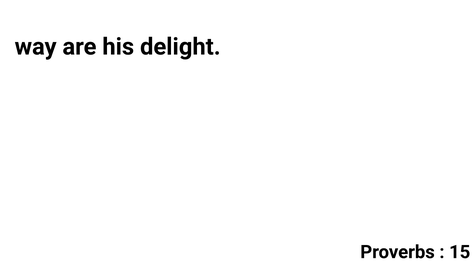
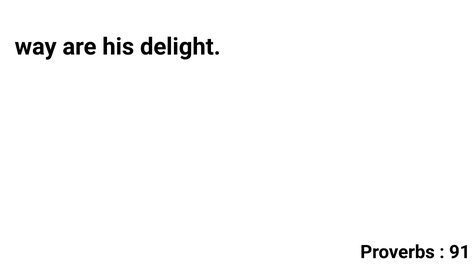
15: 15 -> 91
